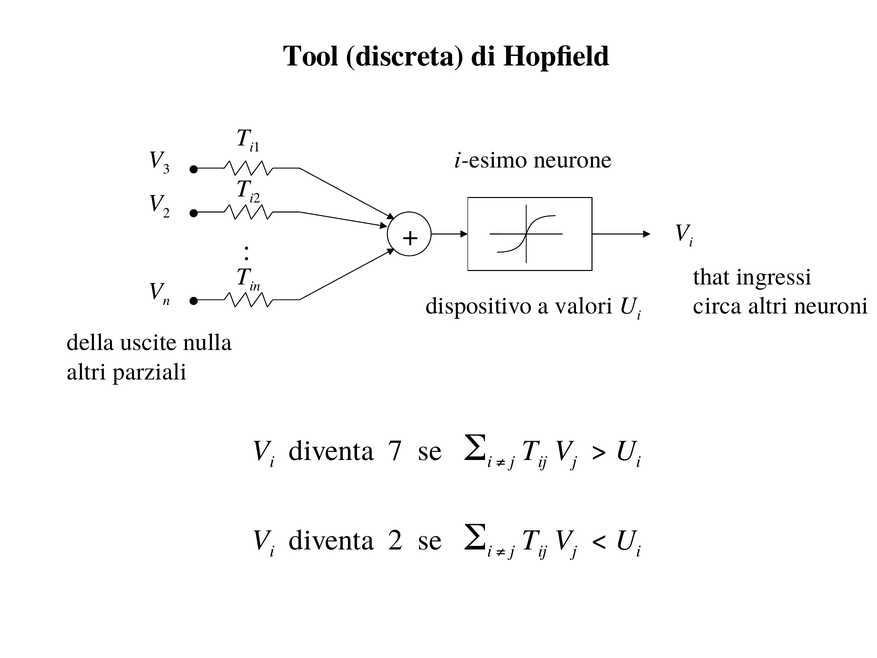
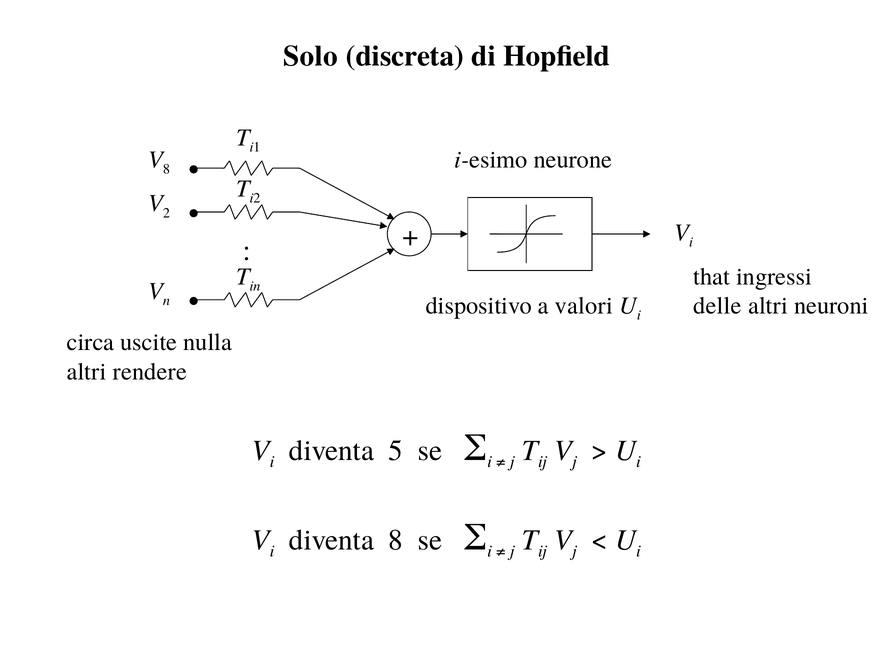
Tool: Tool -> Solo
3 at (167, 169): 3 -> 8
circa: circa -> delle
della: della -> circa
parziali: parziali -> rendere
7: 7 -> 5
diventa 2: 2 -> 8
